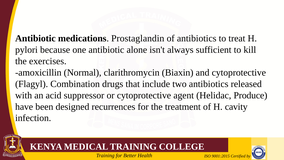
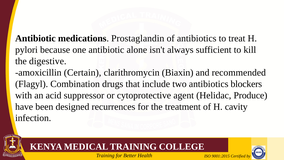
exercises: exercises -> digestive
Normal: Normal -> Certain
and cytoprotective: cytoprotective -> recommended
released: released -> blockers
